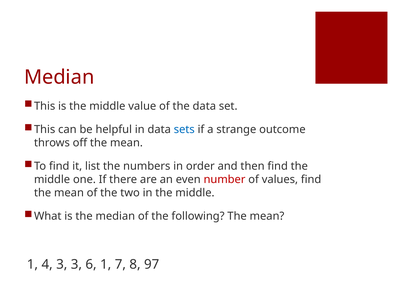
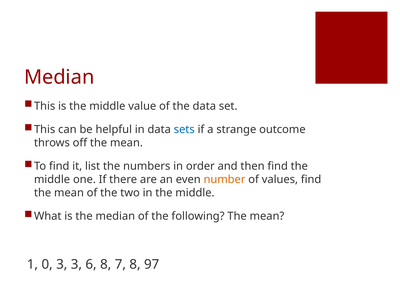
number colour: red -> orange
4: 4 -> 0
6 1: 1 -> 8
